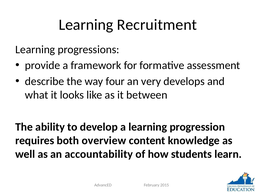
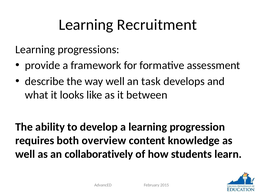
way four: four -> well
very: very -> task
accountability: accountability -> collaboratively
